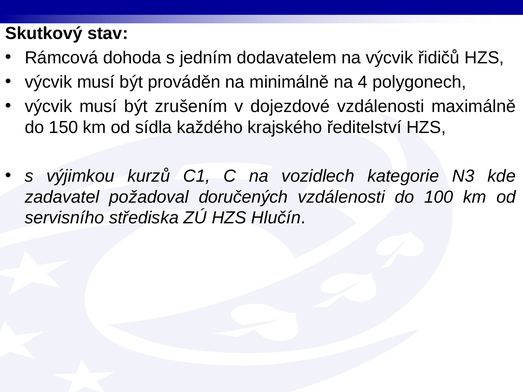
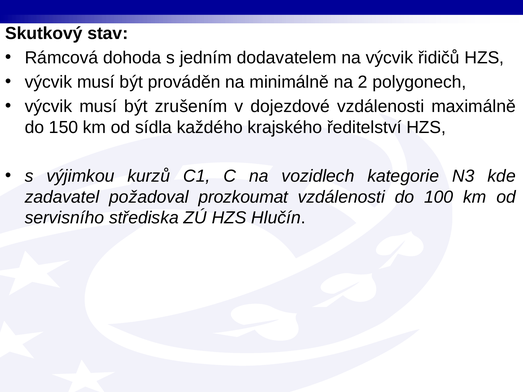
4: 4 -> 2
doručených: doručených -> prozkoumat
